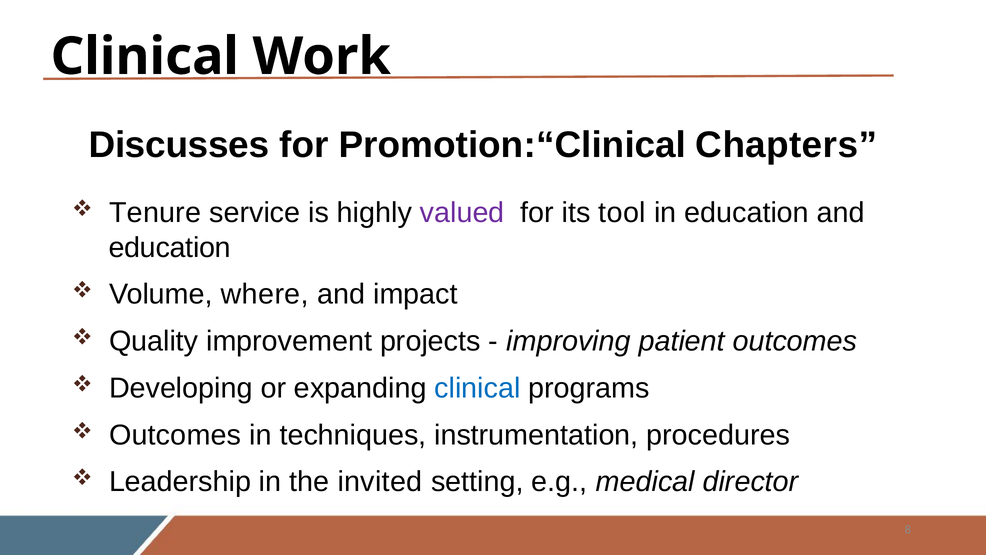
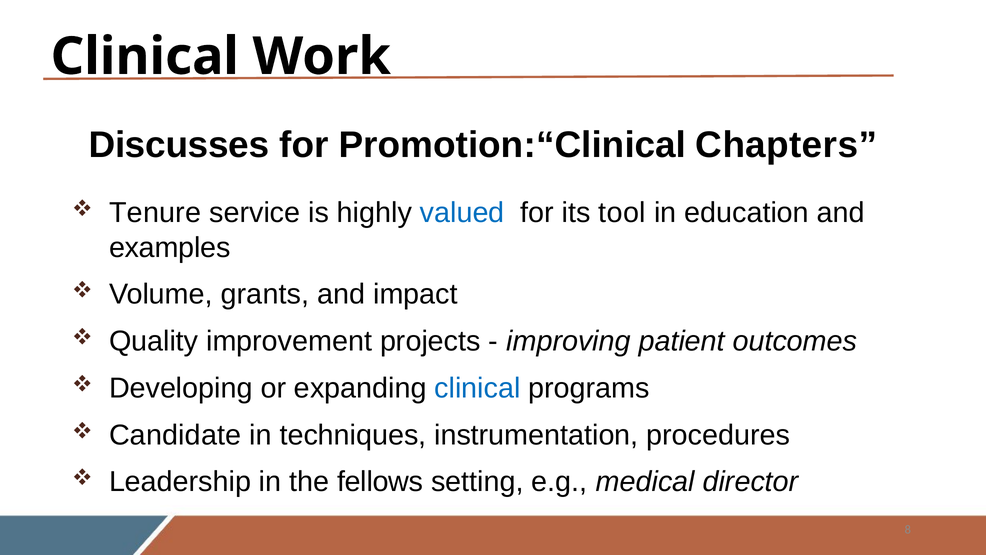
valued colour: purple -> blue
education at (170, 247): education -> examples
where: where -> grants
Outcomes at (175, 435): Outcomes -> Candidate
invited: invited -> fellows
